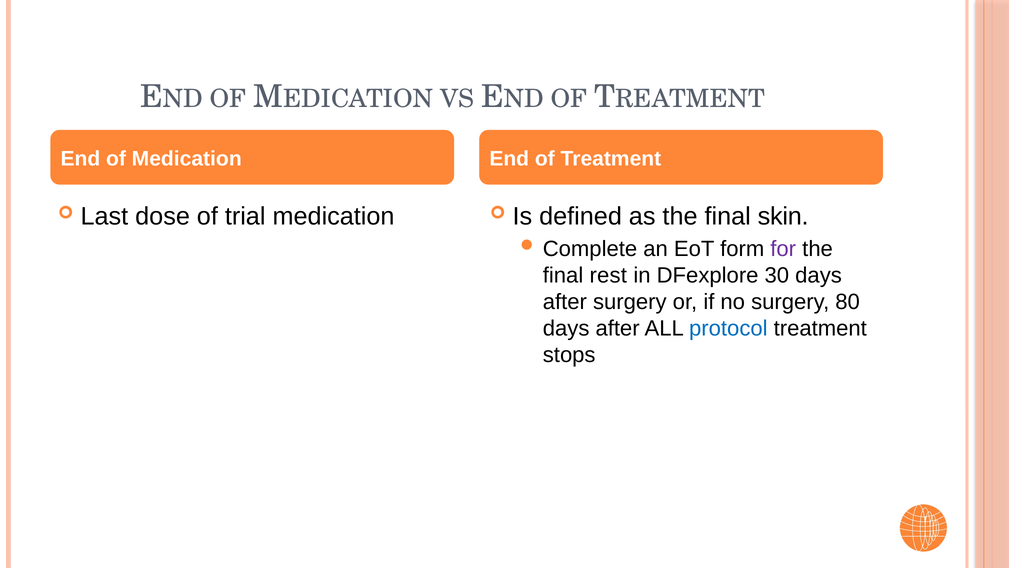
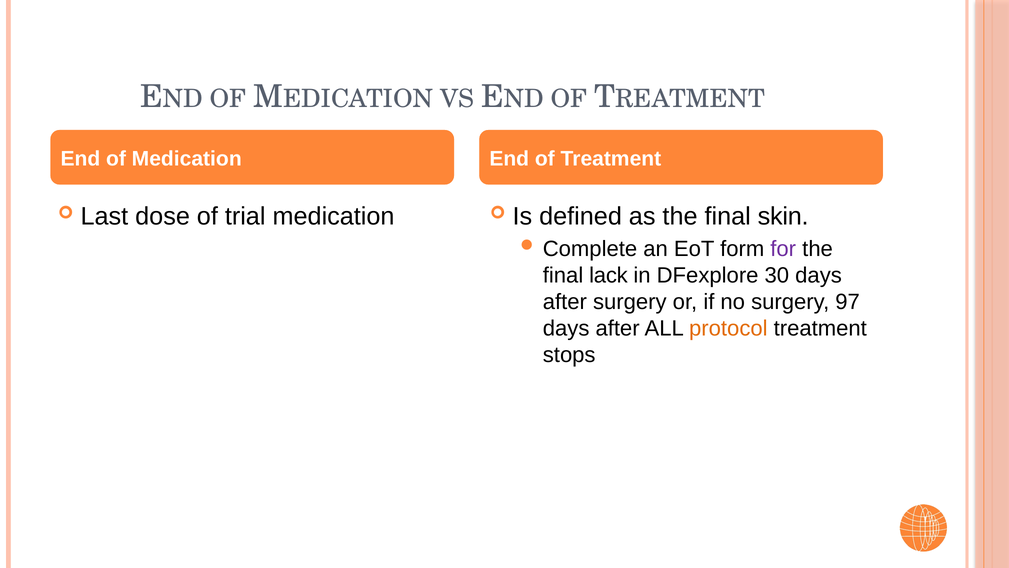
rest: rest -> lack
80: 80 -> 97
protocol colour: blue -> orange
